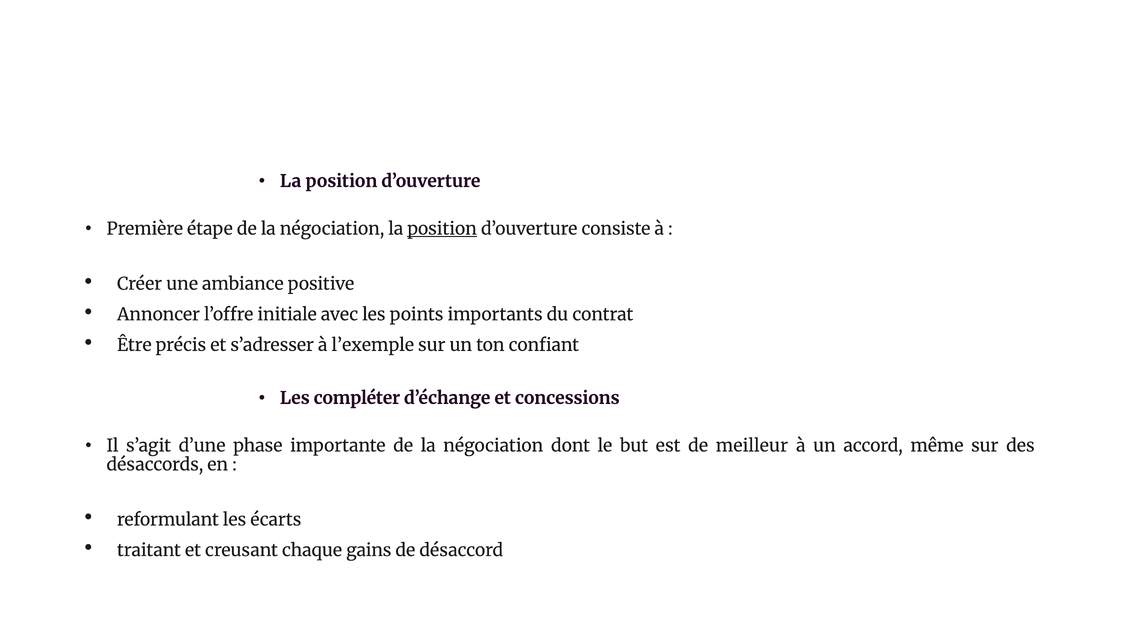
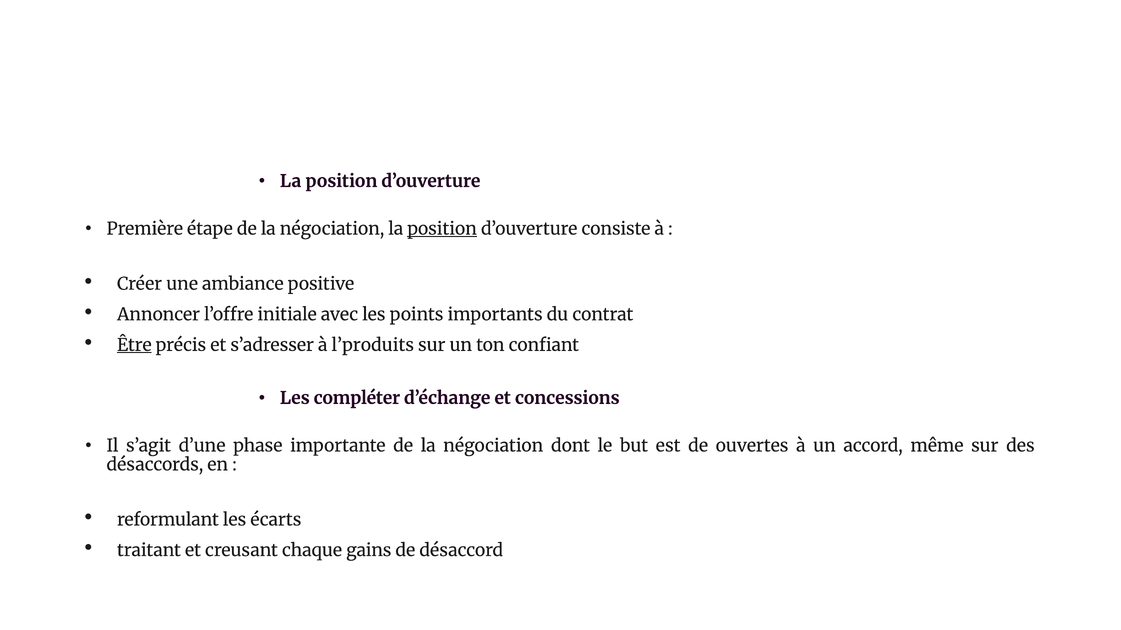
Être underline: none -> present
l’exemple: l’exemple -> l’produits
meilleur: meilleur -> ouvertes
